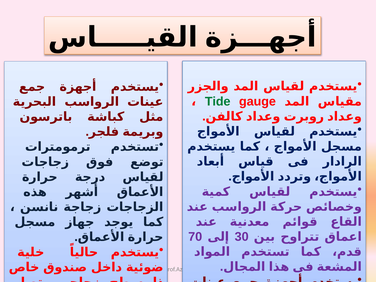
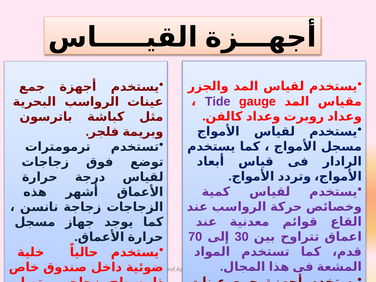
Tide colour: green -> purple
